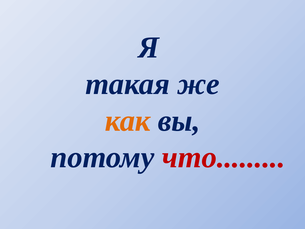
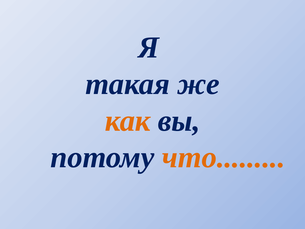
что colour: red -> orange
